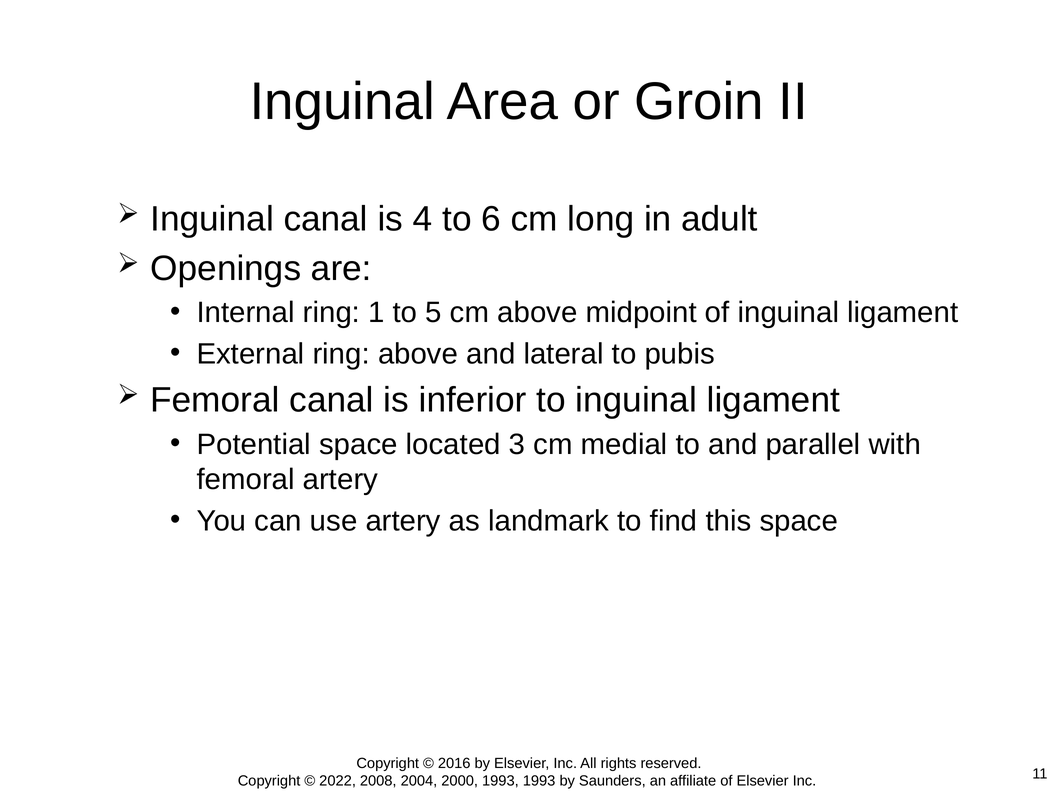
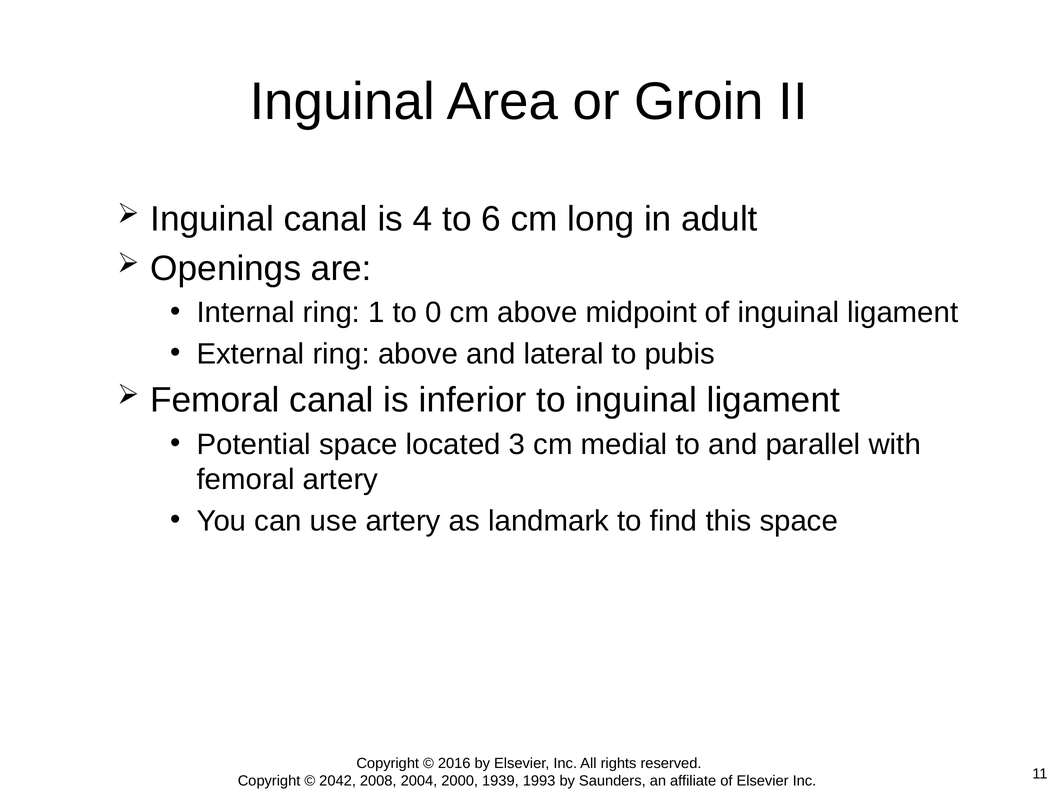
5: 5 -> 0
2022: 2022 -> 2042
2000 1993: 1993 -> 1939
